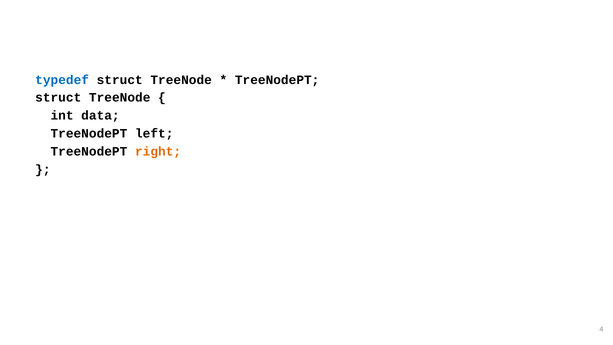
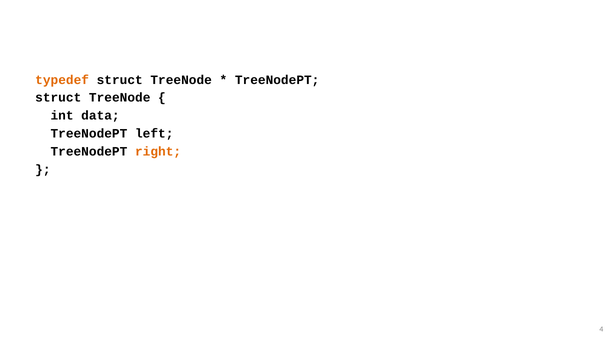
typedef colour: blue -> orange
